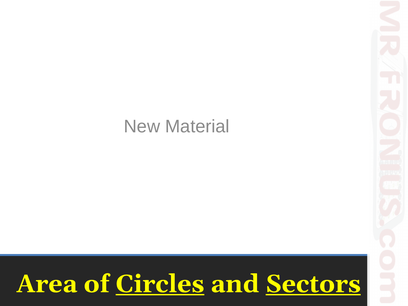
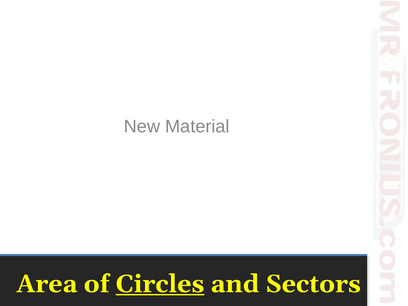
Sectors underline: present -> none
